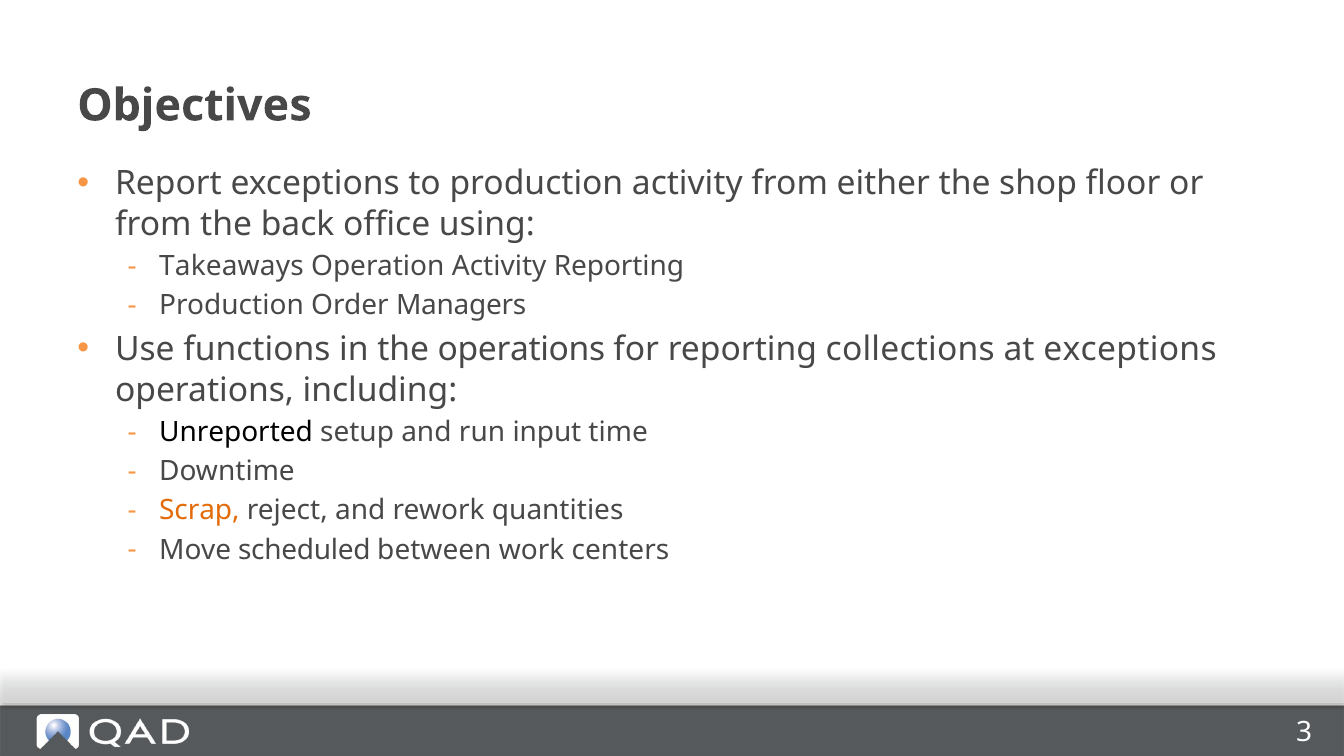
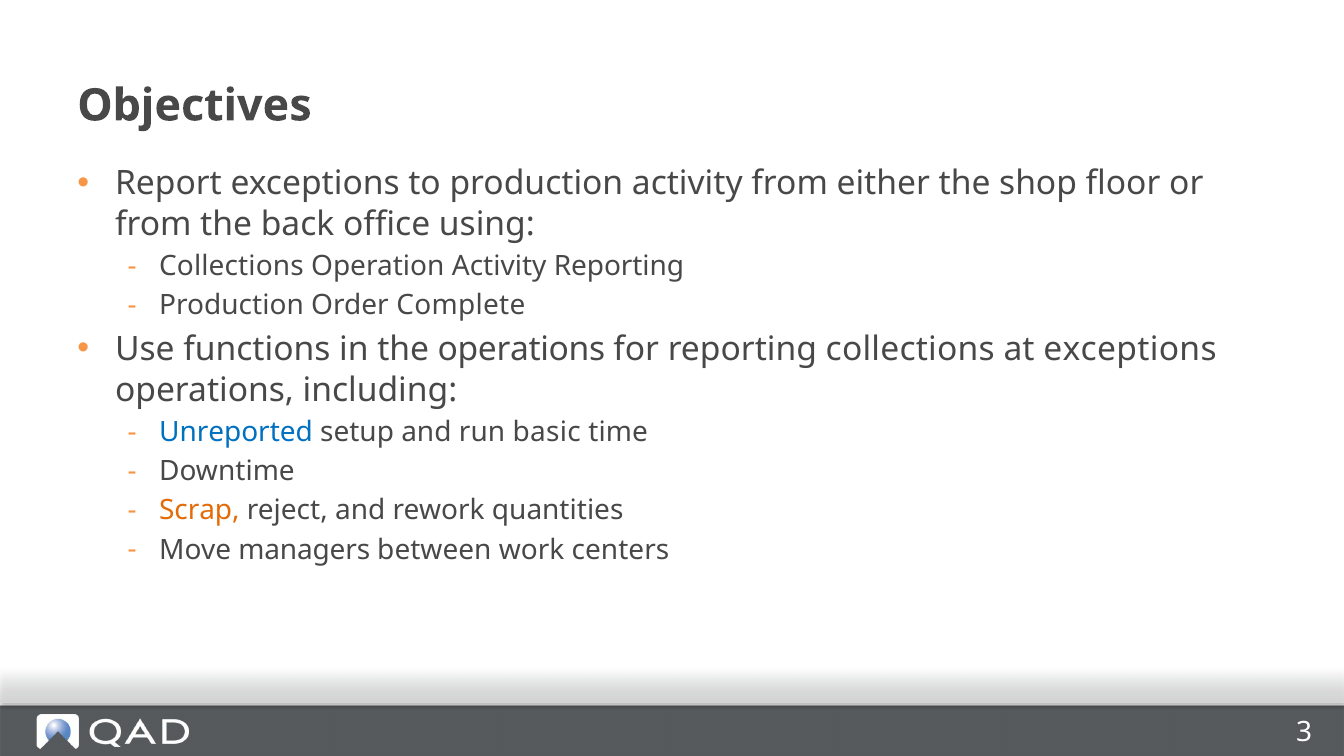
Takeaways at (231, 266): Takeaways -> Collections
Managers: Managers -> Complete
Unreported colour: black -> blue
input: input -> basic
scheduled: scheduled -> managers
